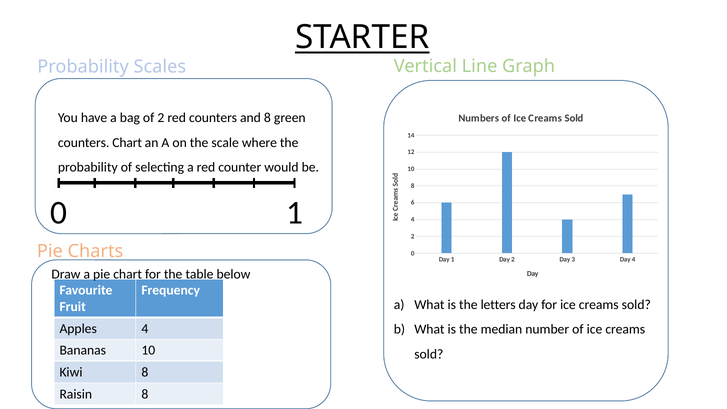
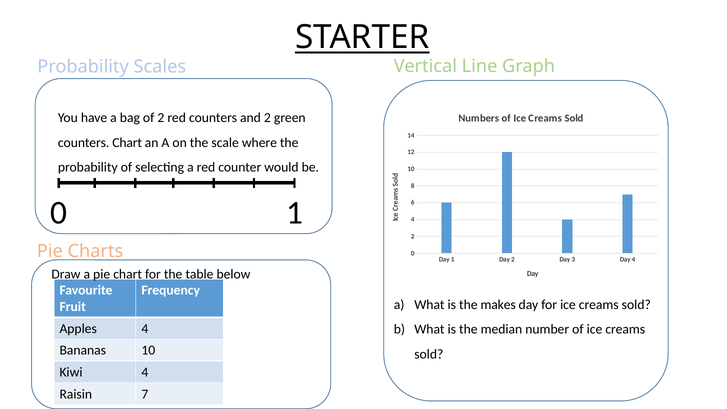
and 8: 8 -> 2
letters: letters -> makes
Kiwi 8: 8 -> 4
Raisin 8: 8 -> 7
